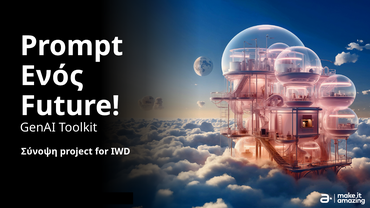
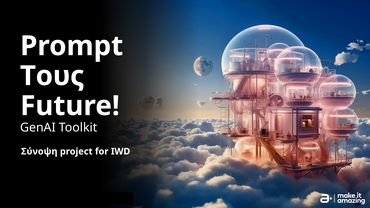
Ενός: Ενός -> Τους
